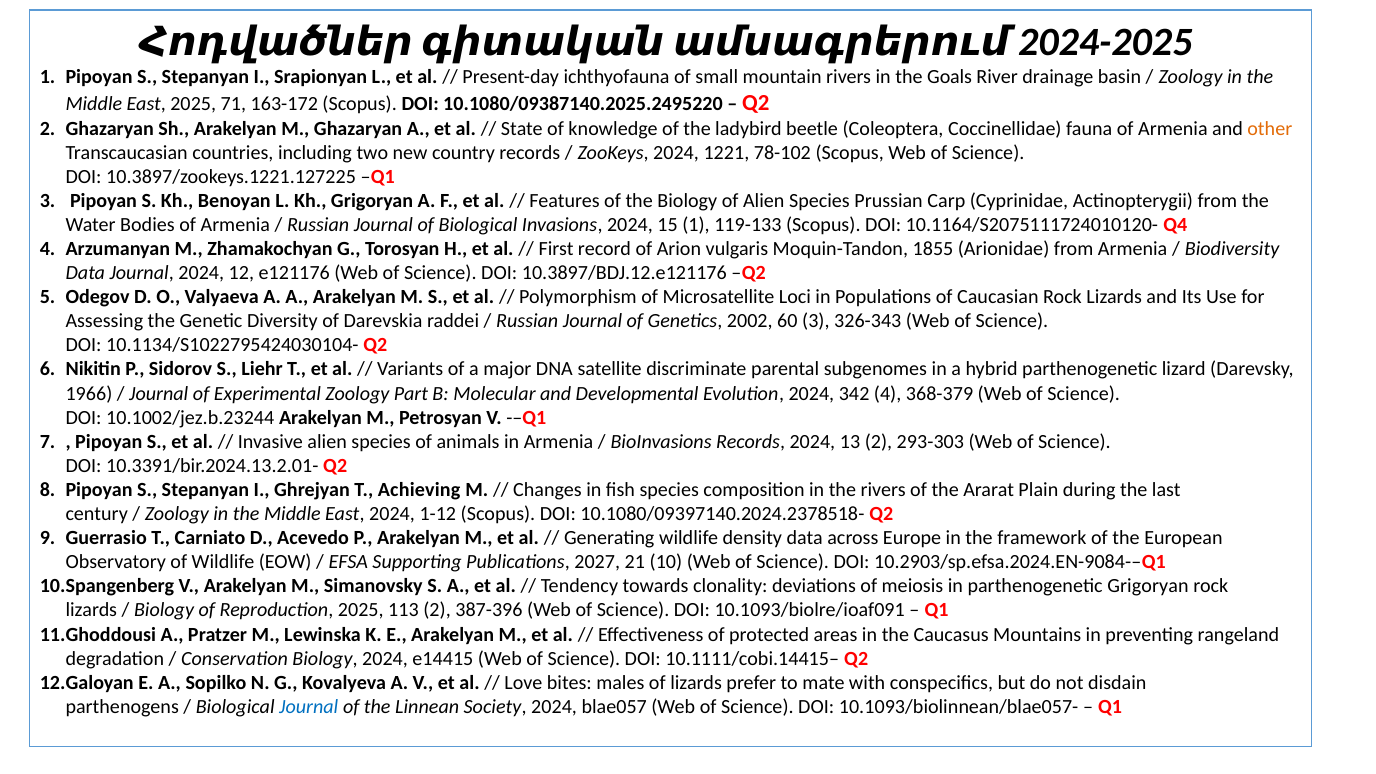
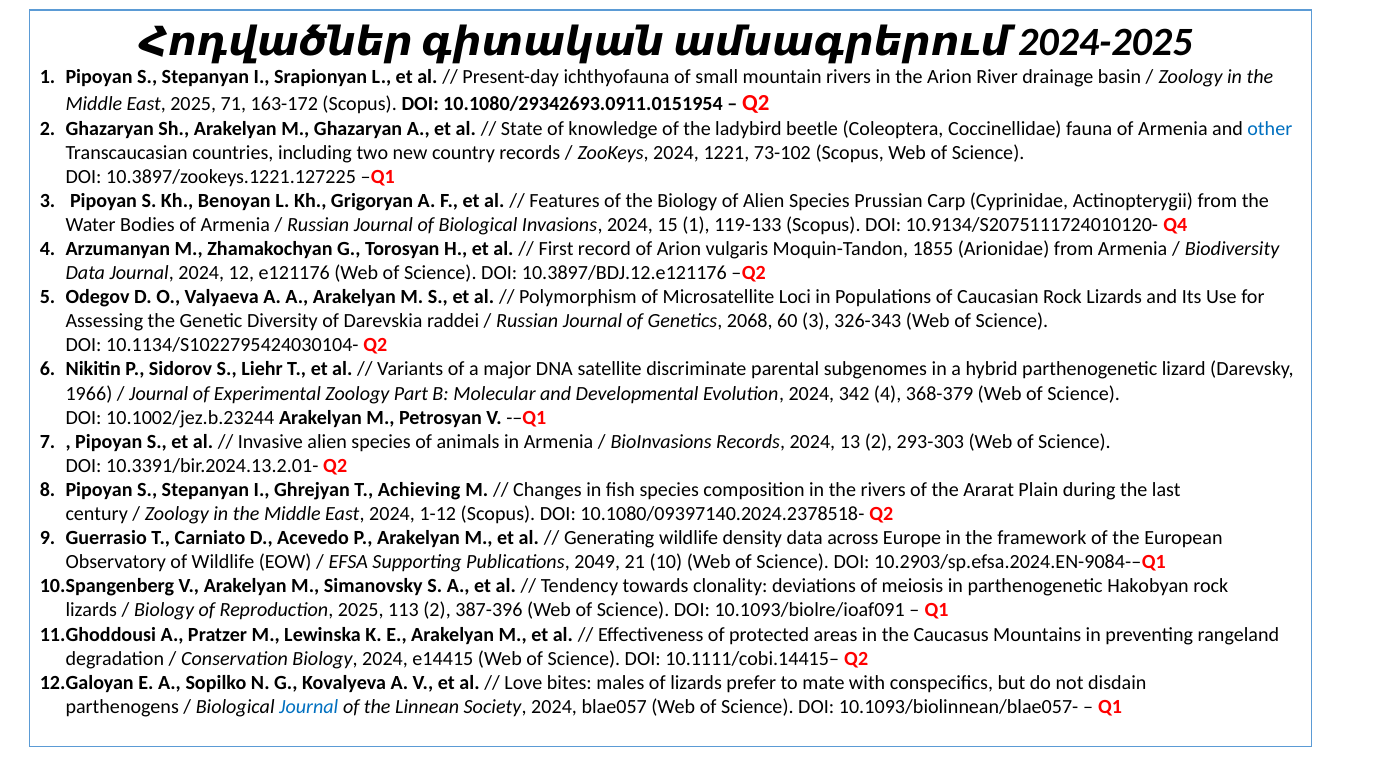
the Goals: Goals -> Arion
10.1080/09387140.2025.2495220: 10.1080/09387140.2025.2495220 -> 10.1080/29342693.0911.0151954
other colour: orange -> blue
78-102: 78-102 -> 73-102
10.1164/S2075111724010120-: 10.1164/S2075111724010120- -> 10.9134/S2075111724010120-
2002: 2002 -> 2068
2027: 2027 -> 2049
parthenogenetic Grigoryan: Grigoryan -> Hakobyan
